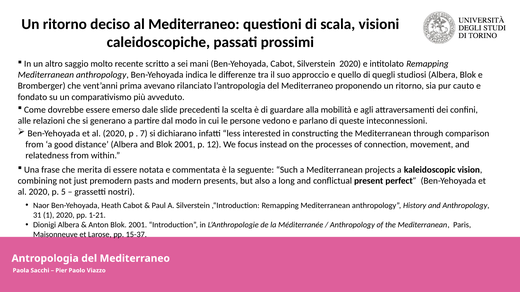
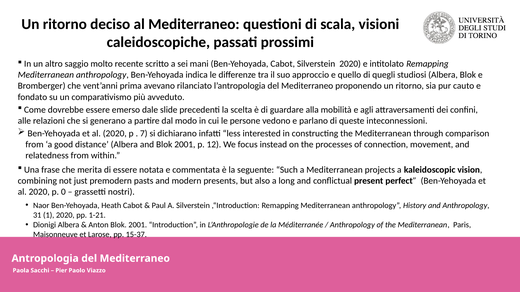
5: 5 -> 0
